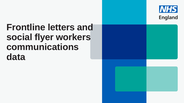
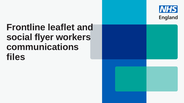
letters: letters -> leaflet
data: data -> files
